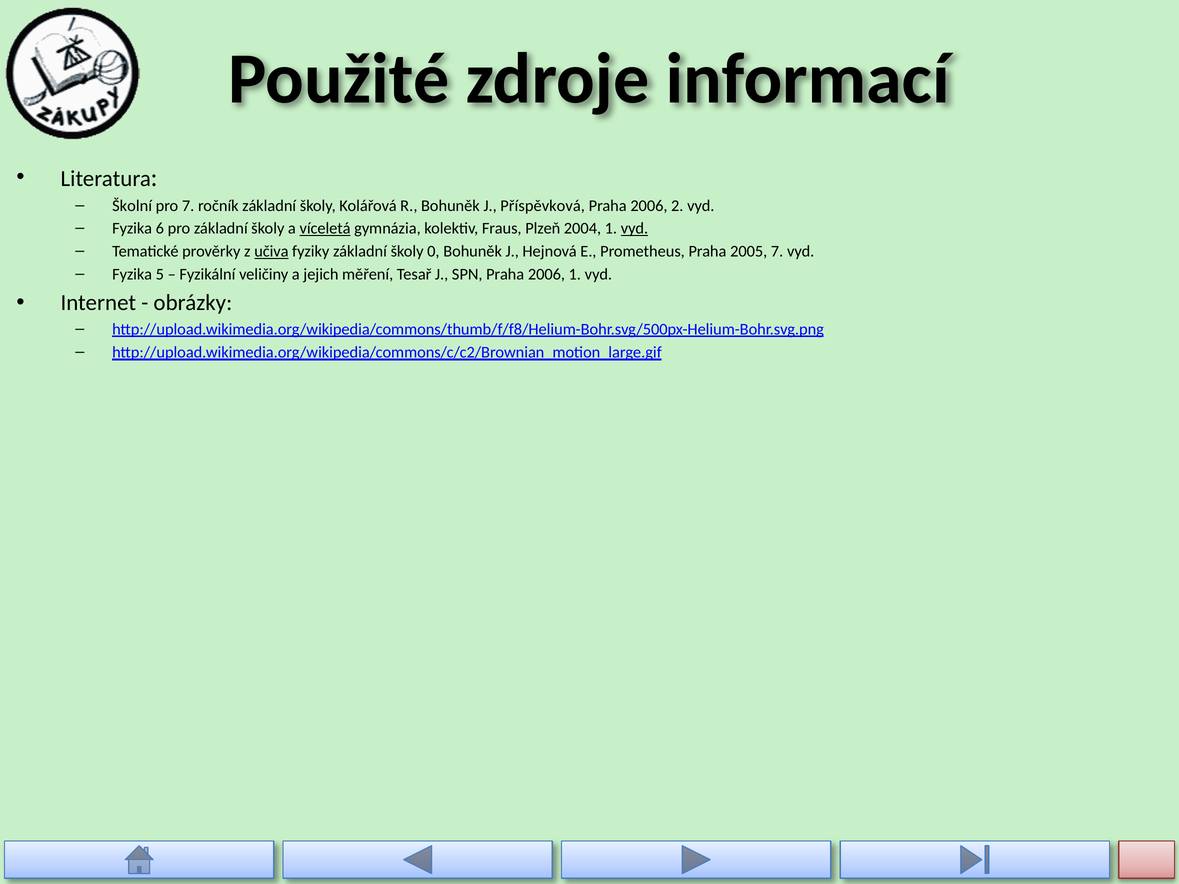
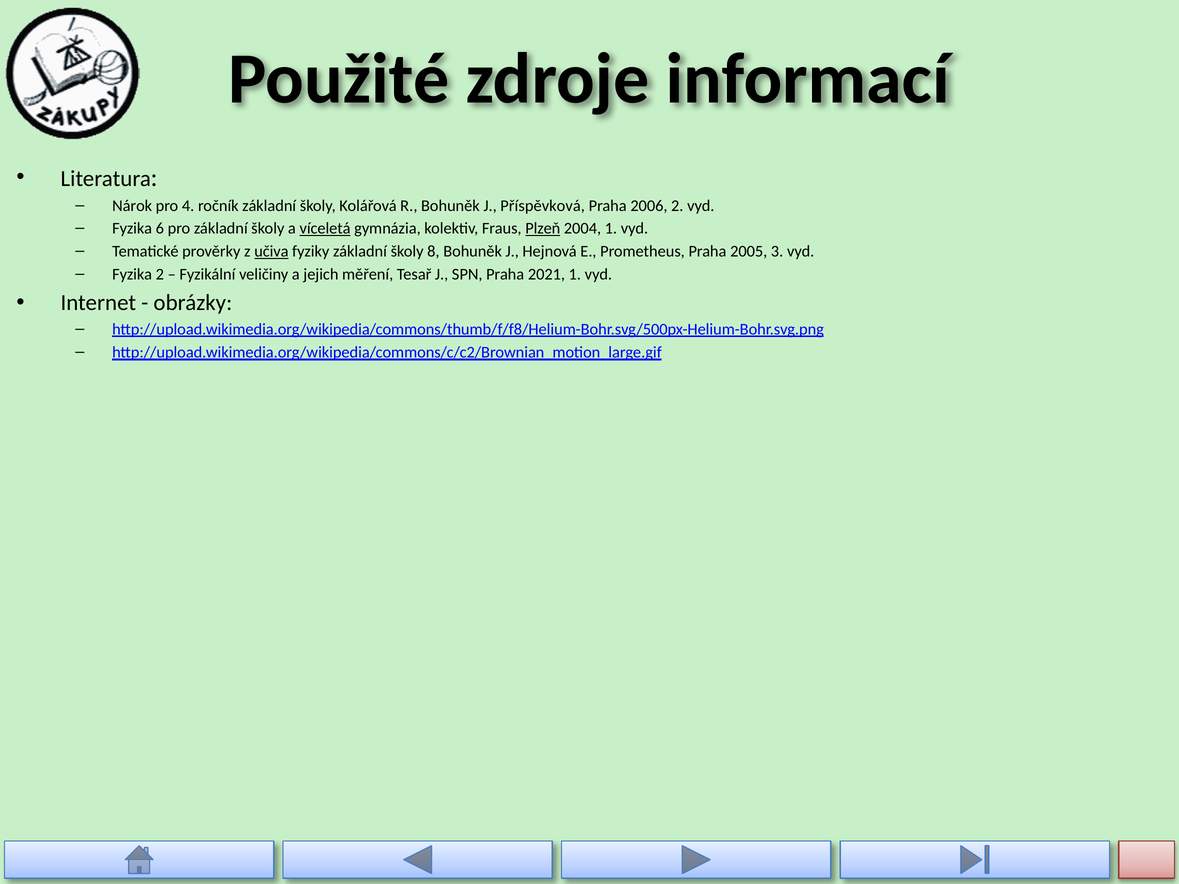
Školní: Školní -> Nárok
pro 7: 7 -> 4
Plzeň underline: none -> present
vyd at (634, 229) underline: present -> none
0: 0 -> 8
2005 7: 7 -> 3
Fyzika 5: 5 -> 2
SPN Praha 2006: 2006 -> 2021
